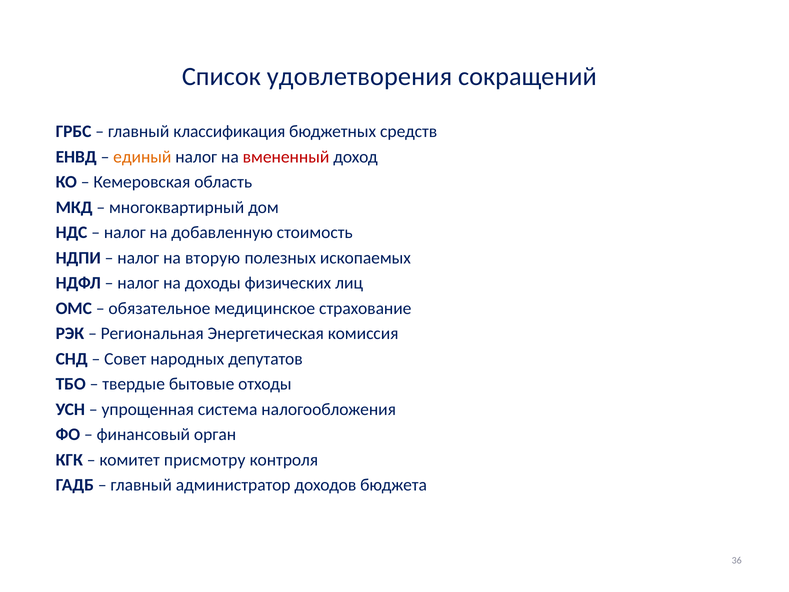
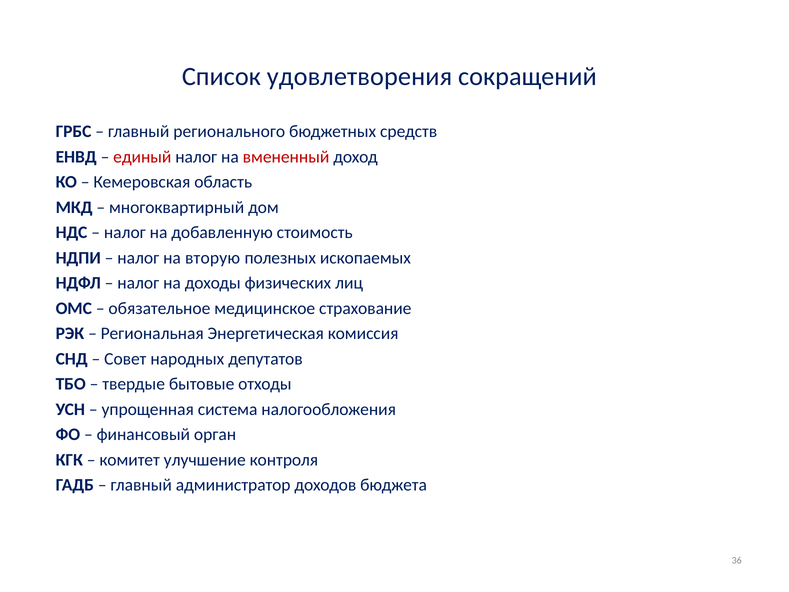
классификация: классификация -> регионального
единый colour: orange -> red
присмотру: присмотру -> улучшение
